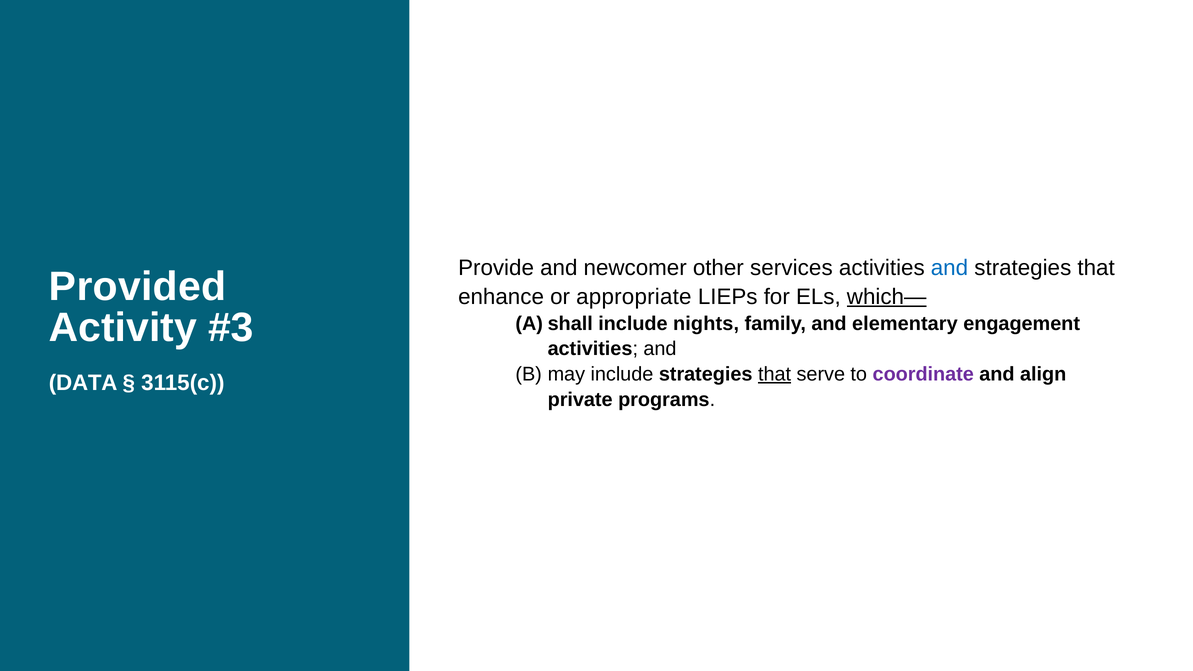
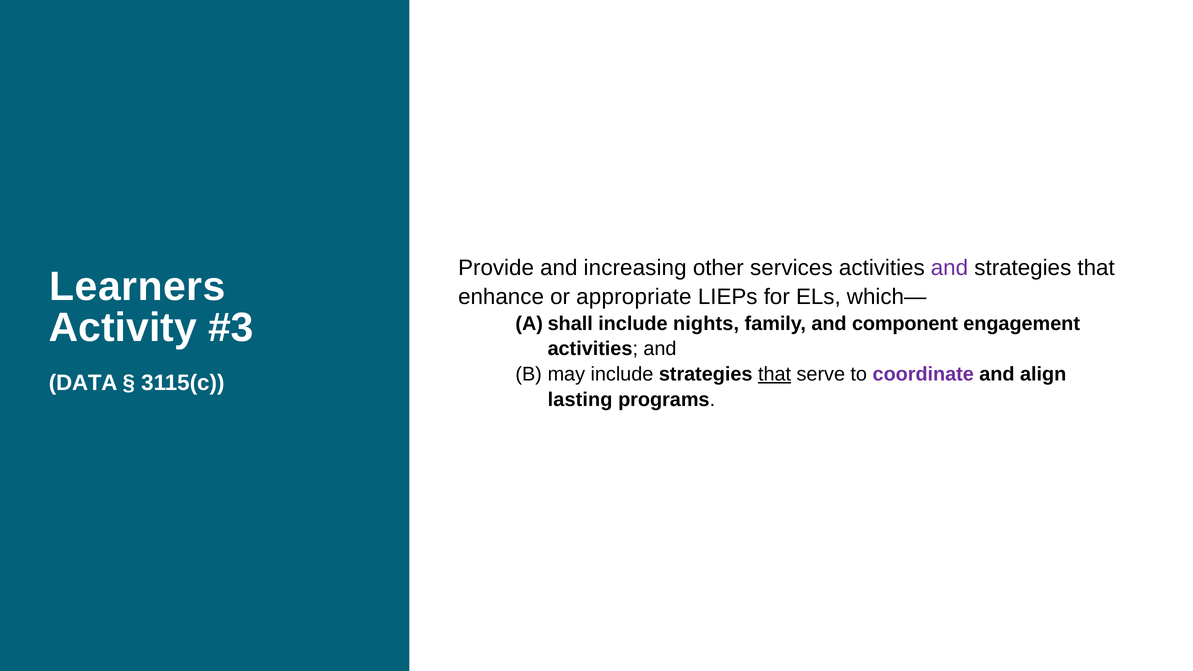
newcomer: newcomer -> increasing
and at (949, 268) colour: blue -> purple
Provided: Provided -> Learners
which— underline: present -> none
elementary: elementary -> component
private: private -> lasting
